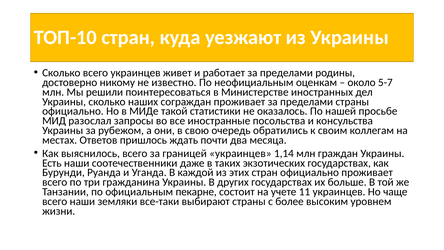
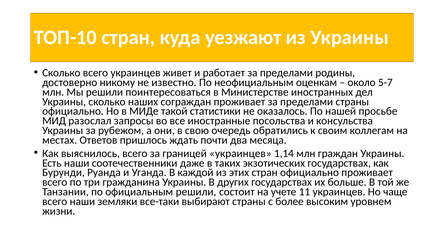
официальным пекарне: пекарне -> решили
